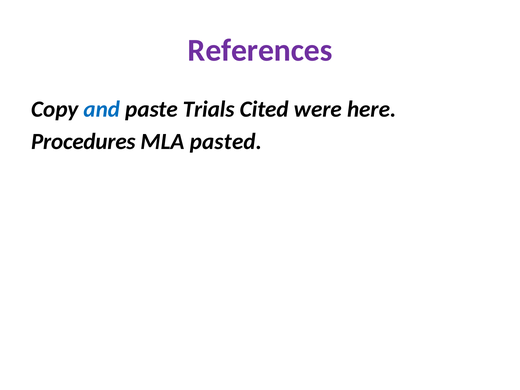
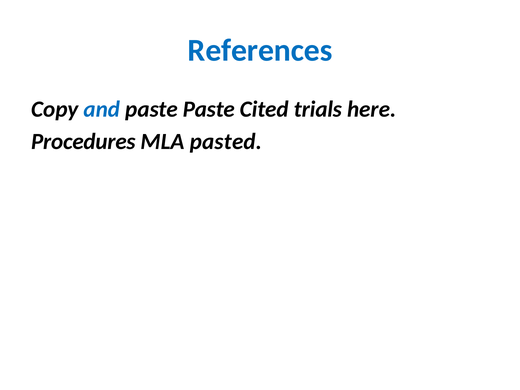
References colour: purple -> blue
paste Trials: Trials -> Paste
were: were -> trials
